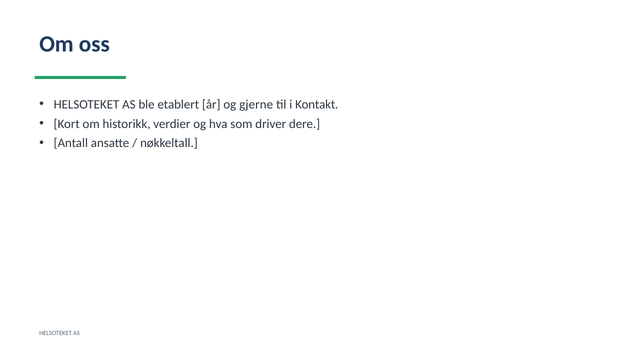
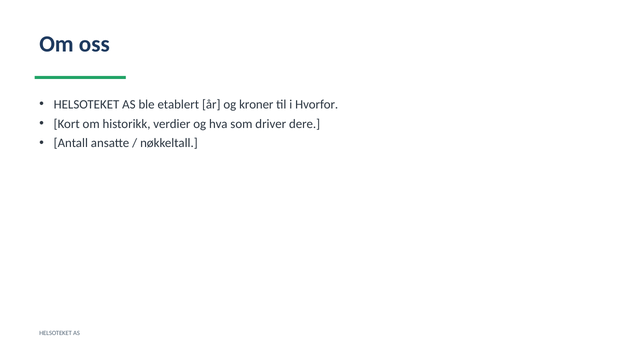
gjerne: gjerne -> kroner
Kontakt: Kontakt -> Hvorfor
